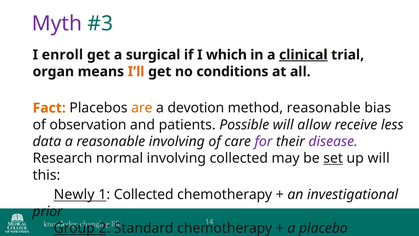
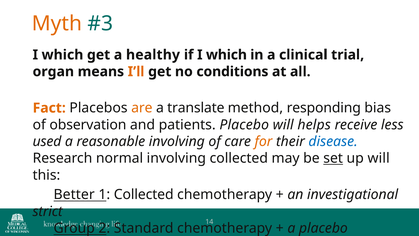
Myth colour: purple -> orange
enroll at (62, 55): enroll -> which
surgical: surgical -> healthy
clinical underline: present -> none
devotion: devotion -> translate
method reasonable: reasonable -> responding
patients Possible: Possible -> Placebo
allow: allow -> helps
data: data -> used
for colour: purple -> orange
disease colour: purple -> blue
Newly: Newly -> Better
prior: prior -> strict
